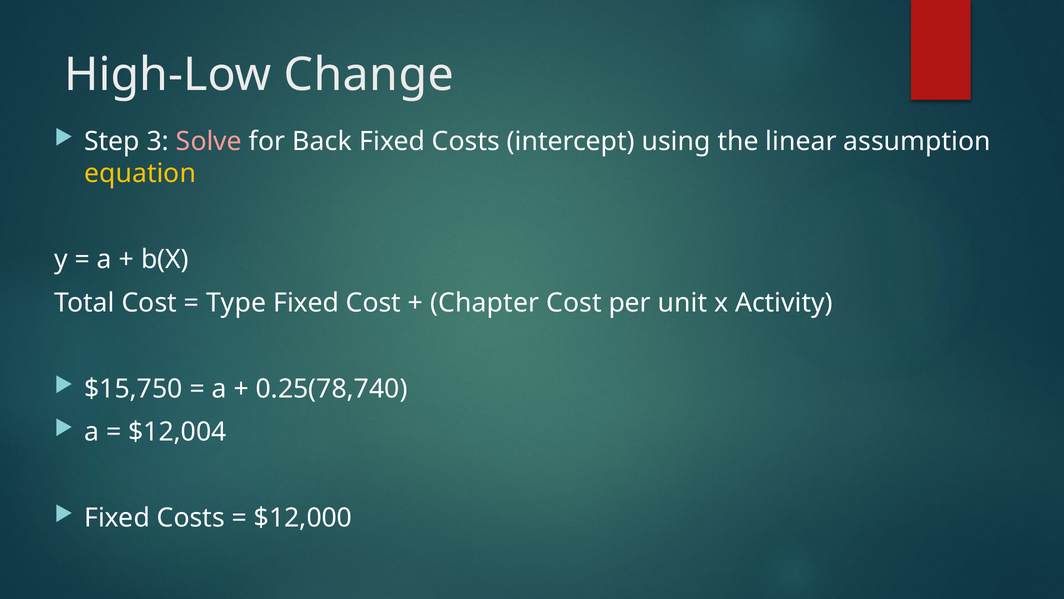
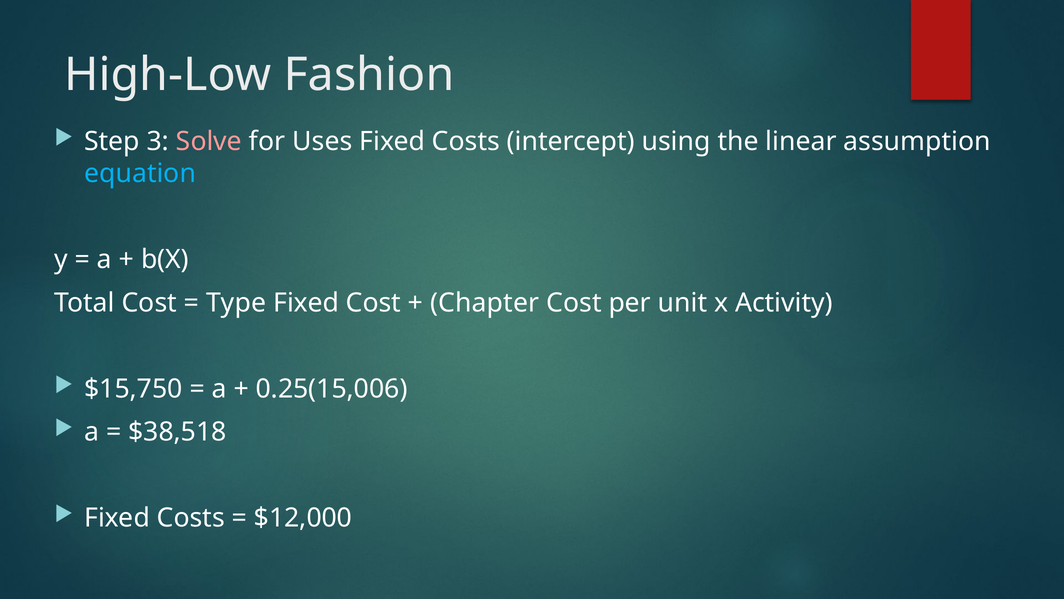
Change: Change -> Fashion
Back: Back -> Uses
equation colour: yellow -> light blue
0.25(78,740: 0.25(78,740 -> 0.25(15,006
$12,004: $12,004 -> $38,518
